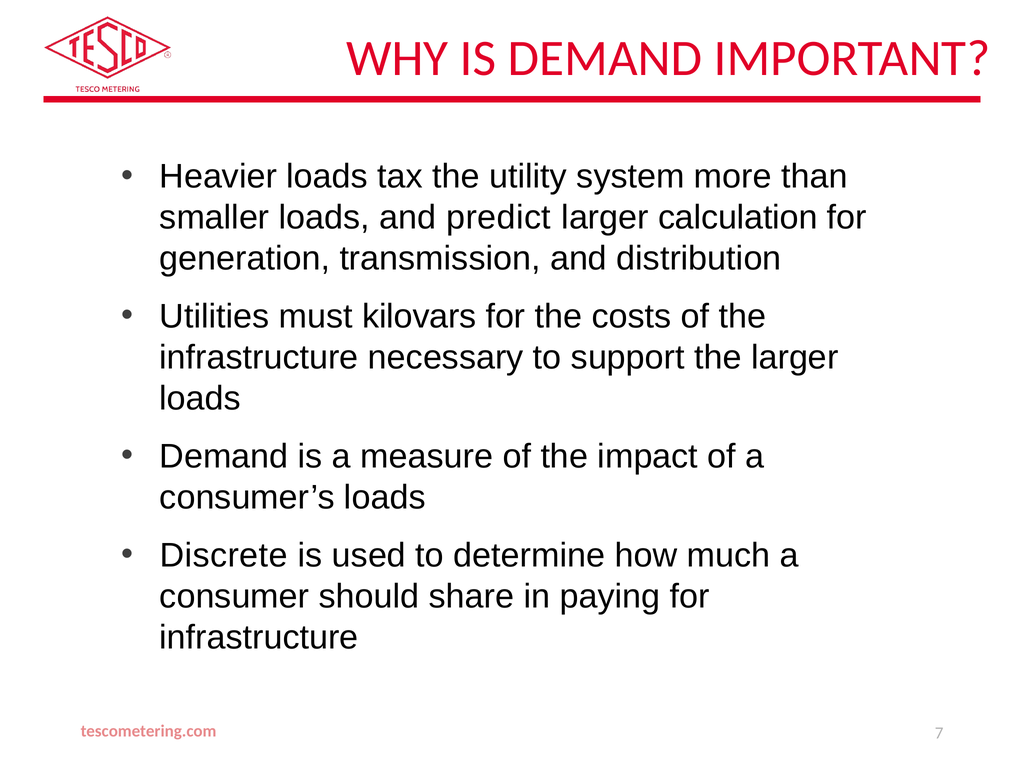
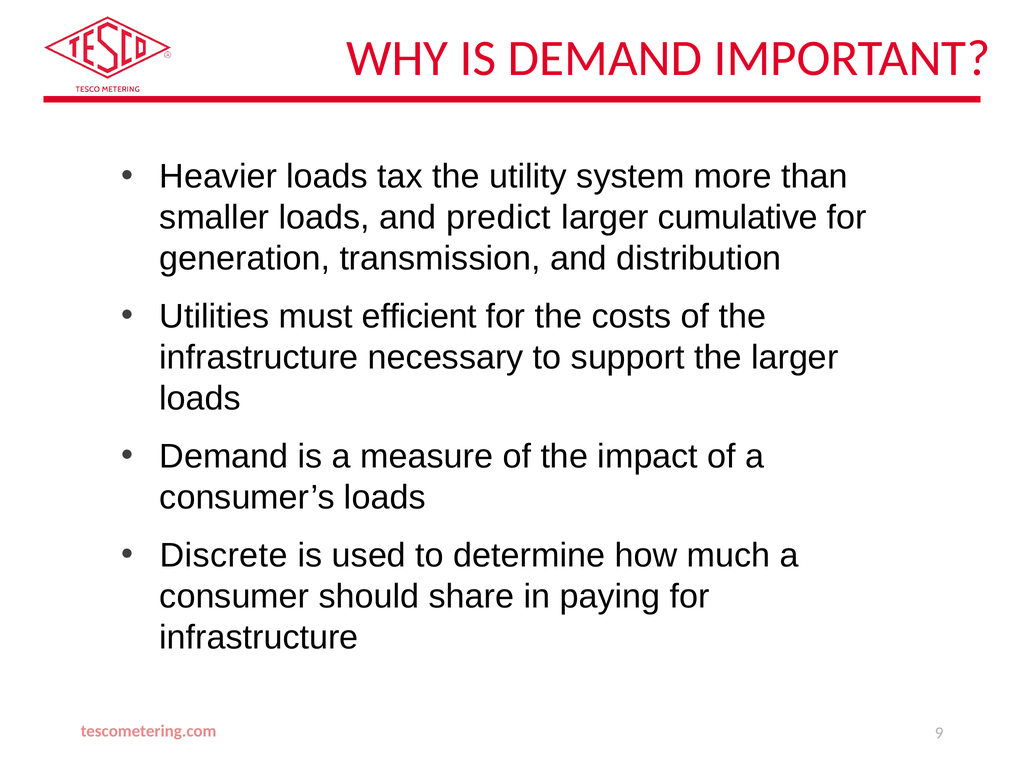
calculation: calculation -> cumulative
kilovars: kilovars -> efficient
7: 7 -> 9
